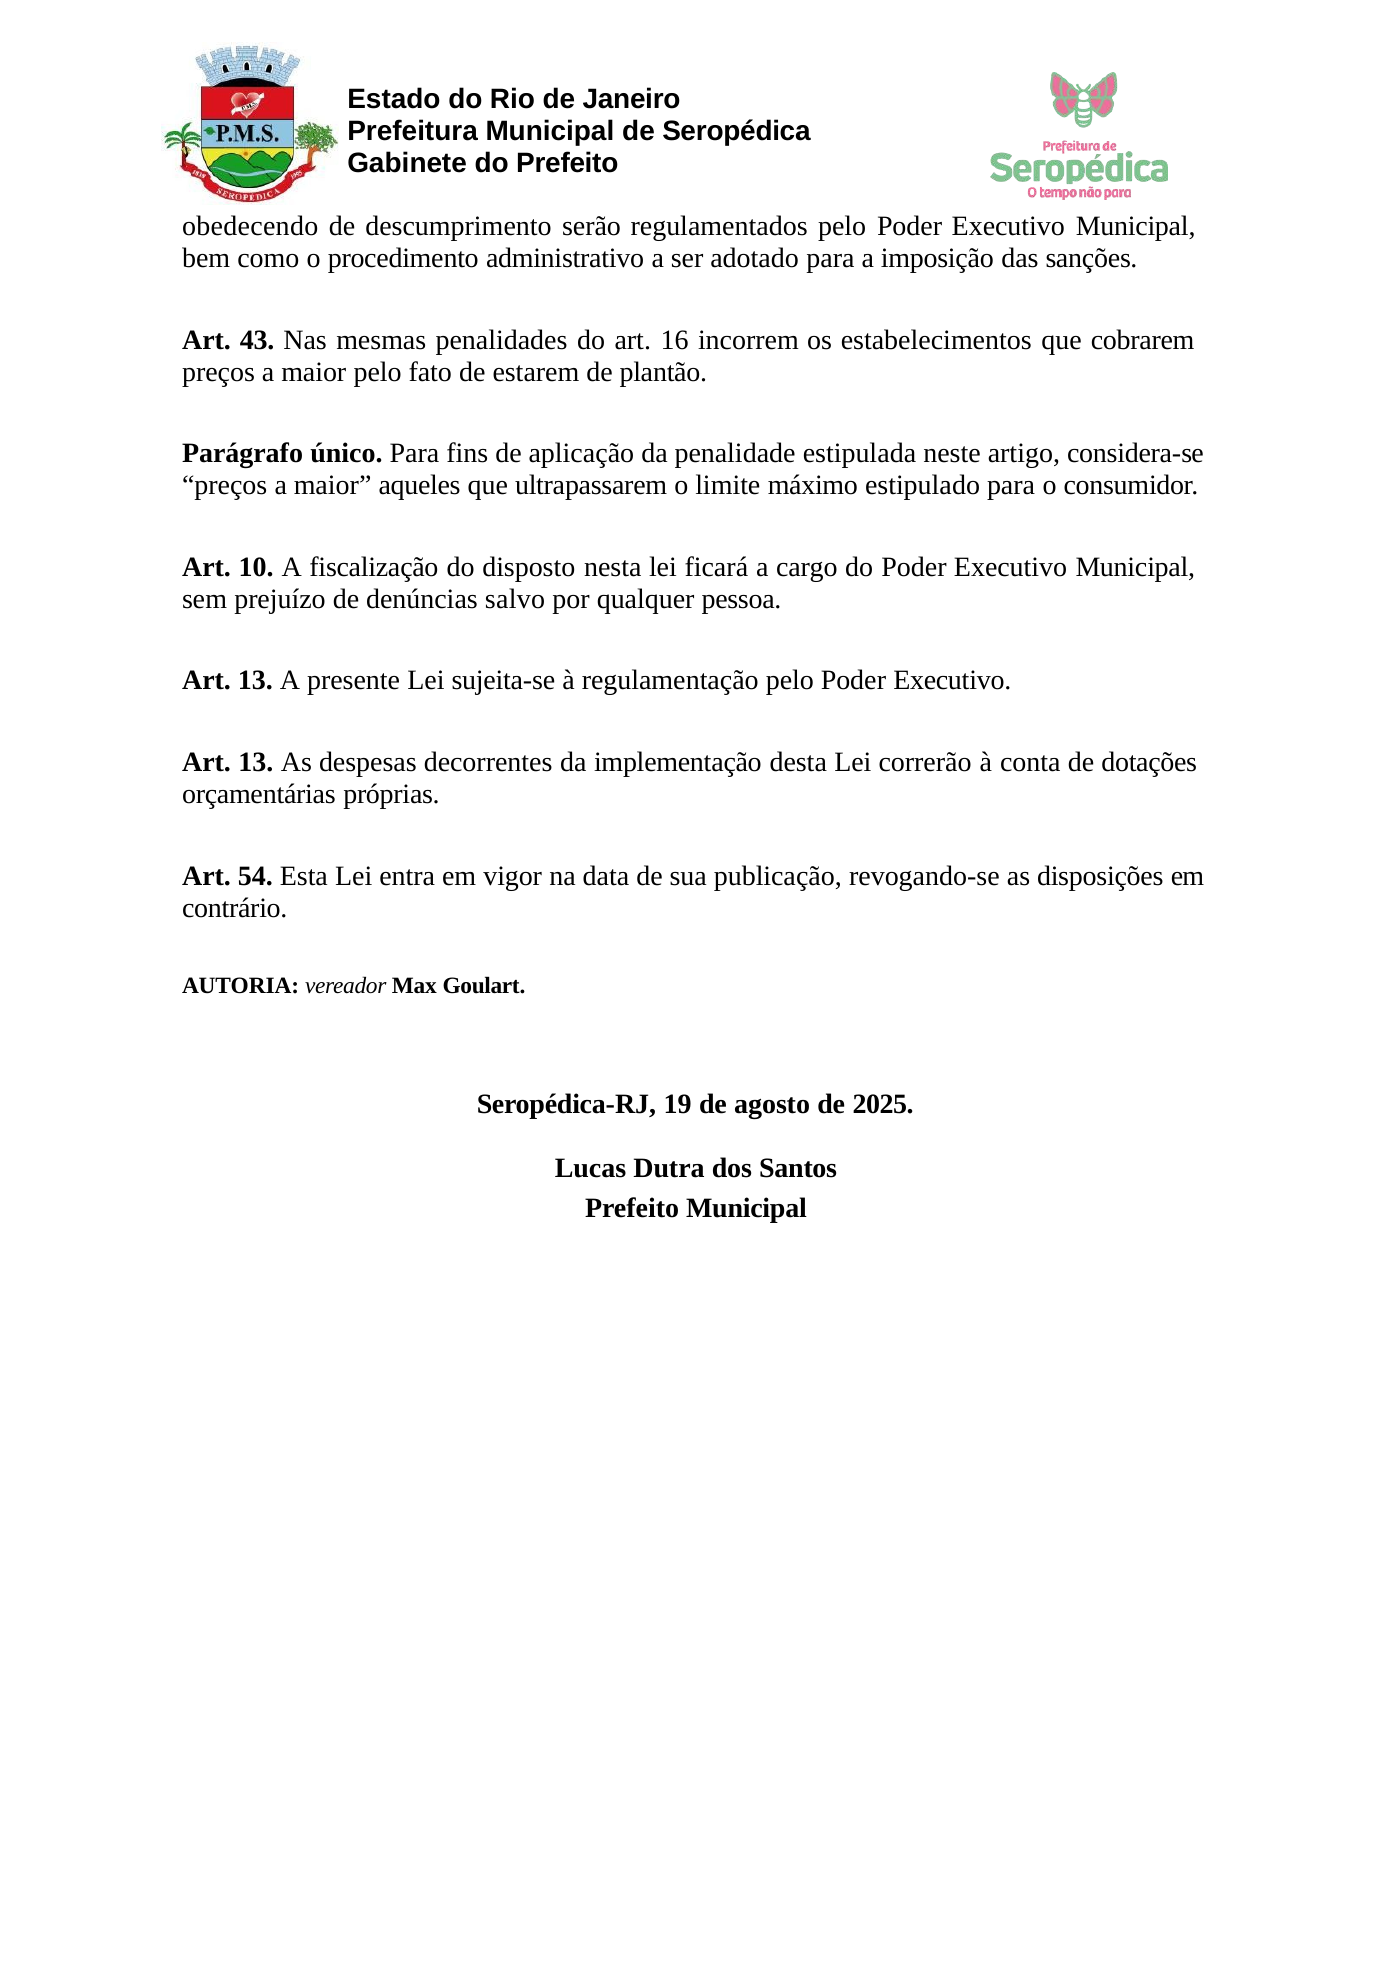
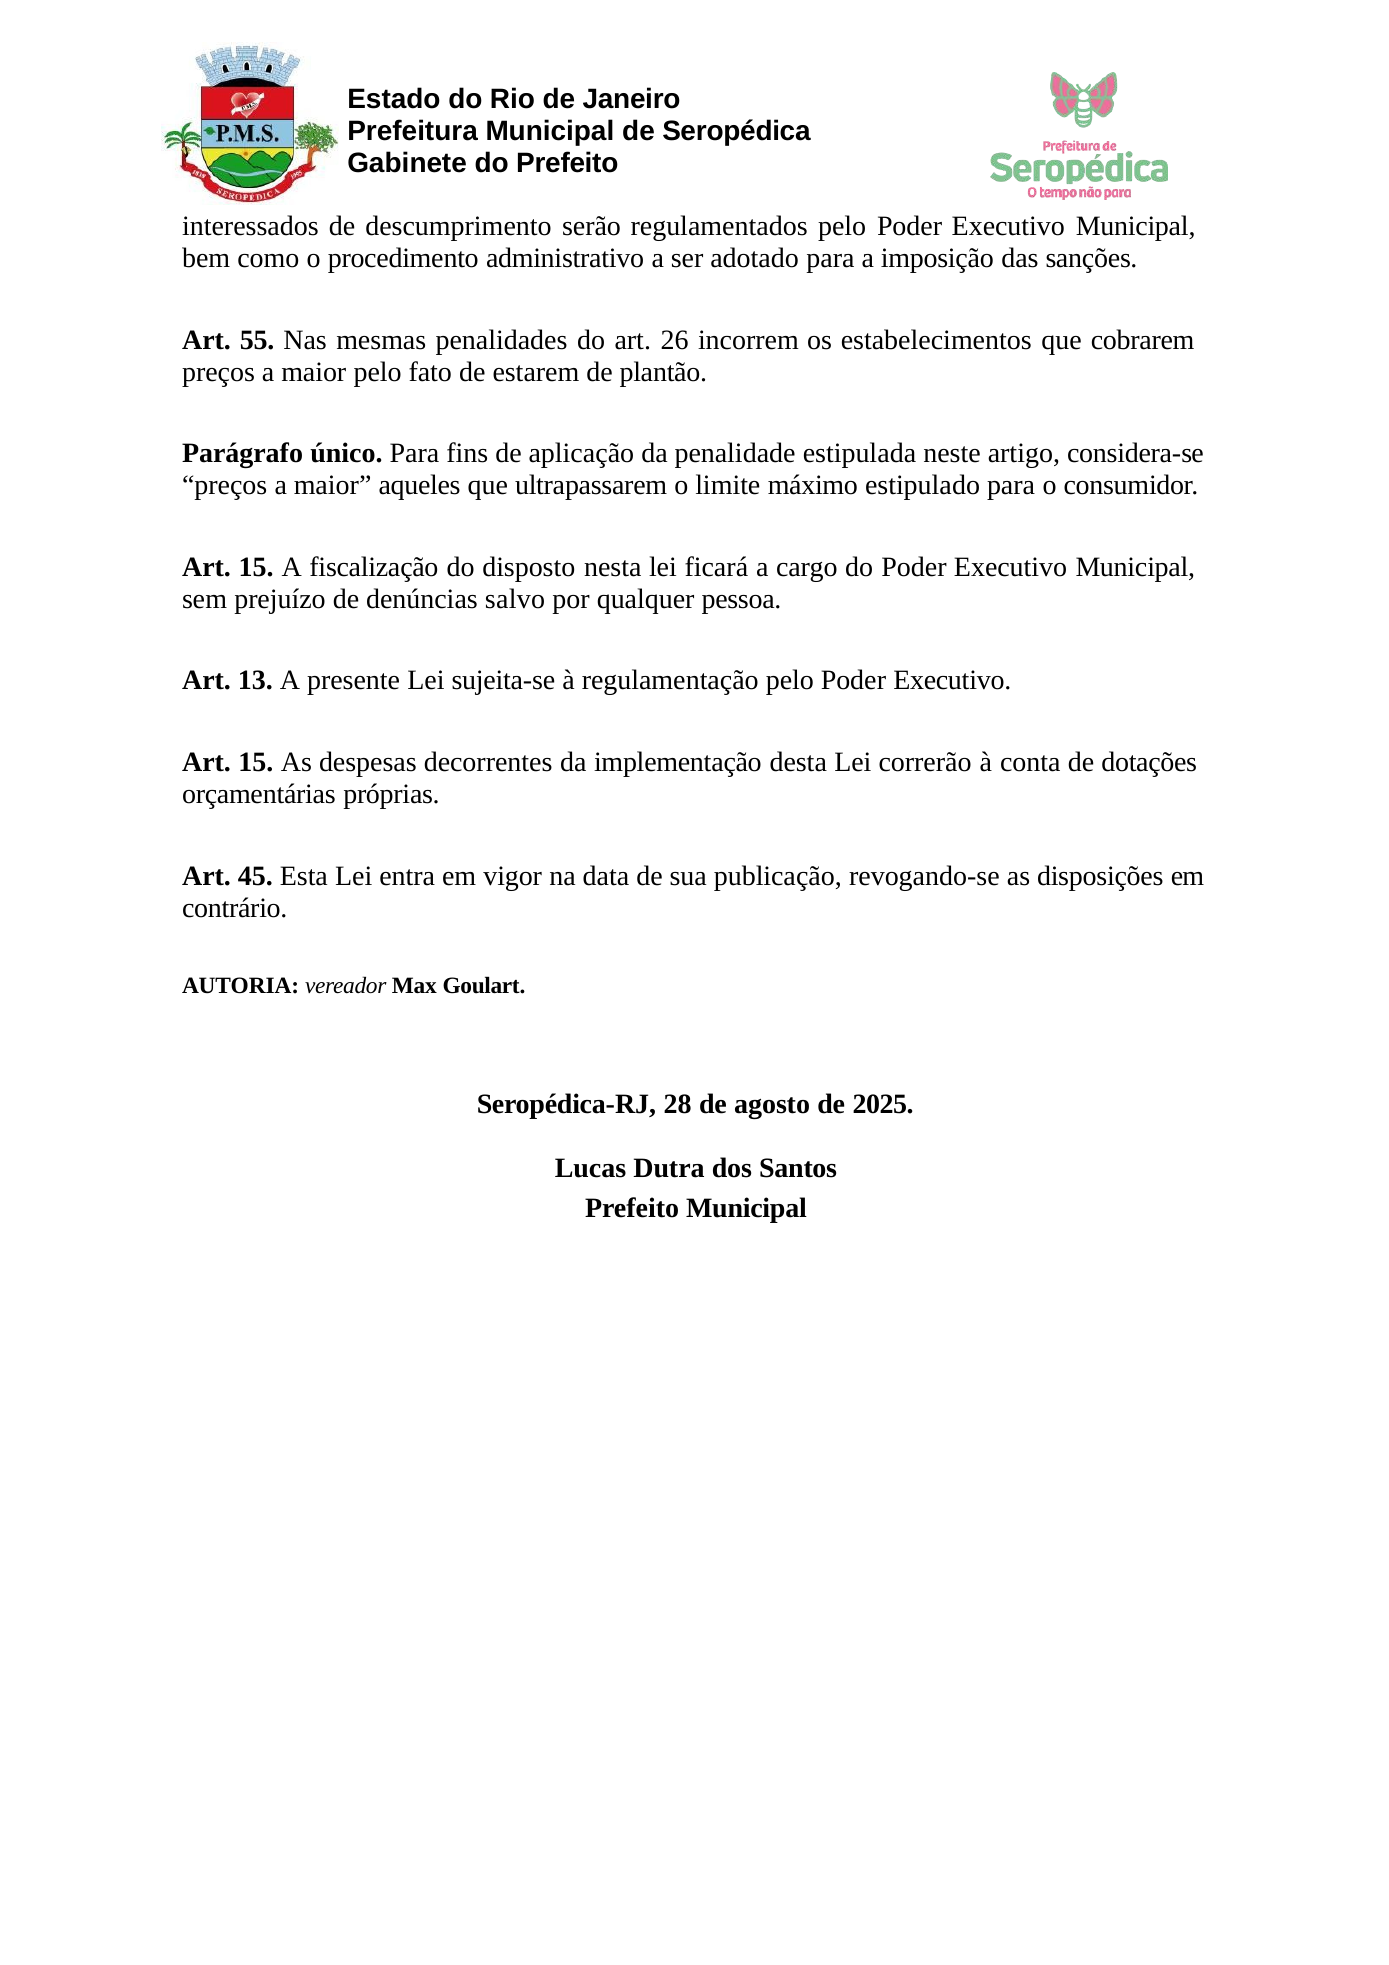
obedecendo: obedecendo -> interessados
43: 43 -> 55
16: 16 -> 26
10 at (256, 567): 10 -> 15
13 at (256, 763): 13 -> 15
54: 54 -> 45
19: 19 -> 28
